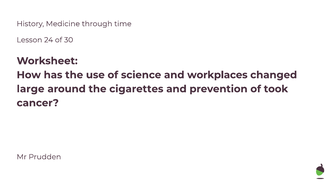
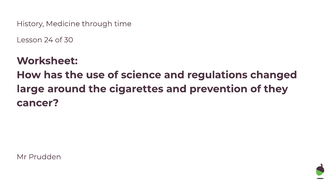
workplaces: workplaces -> regulations
took: took -> they
